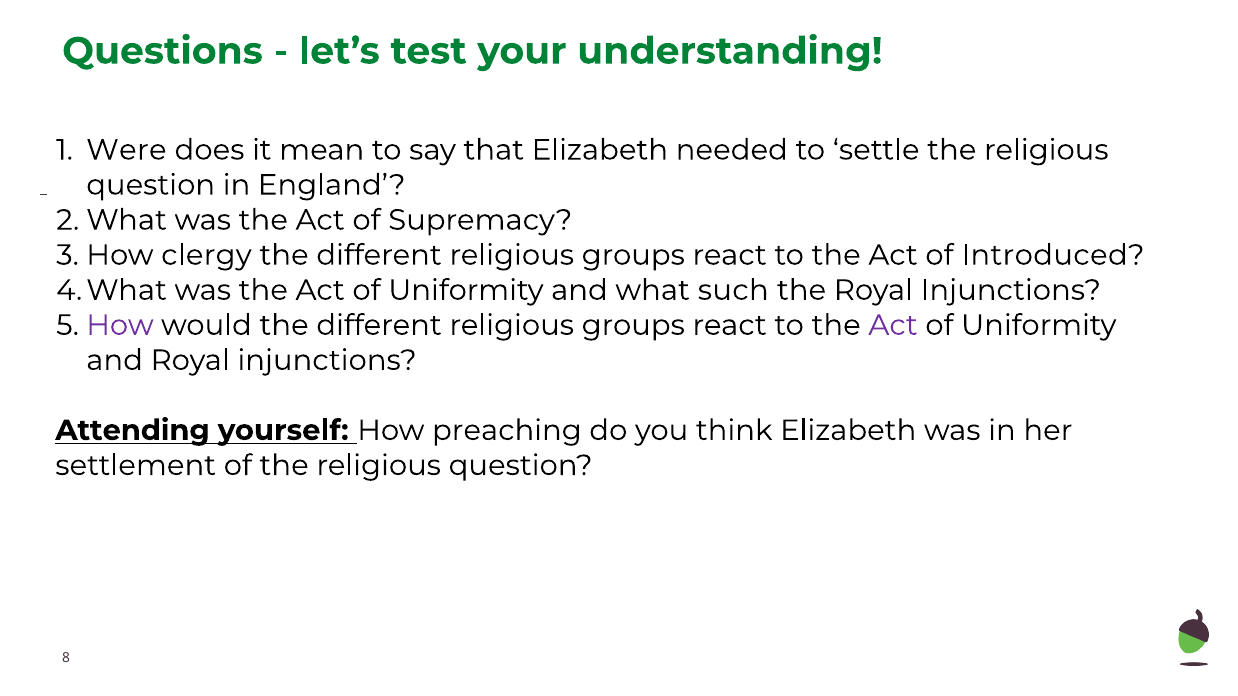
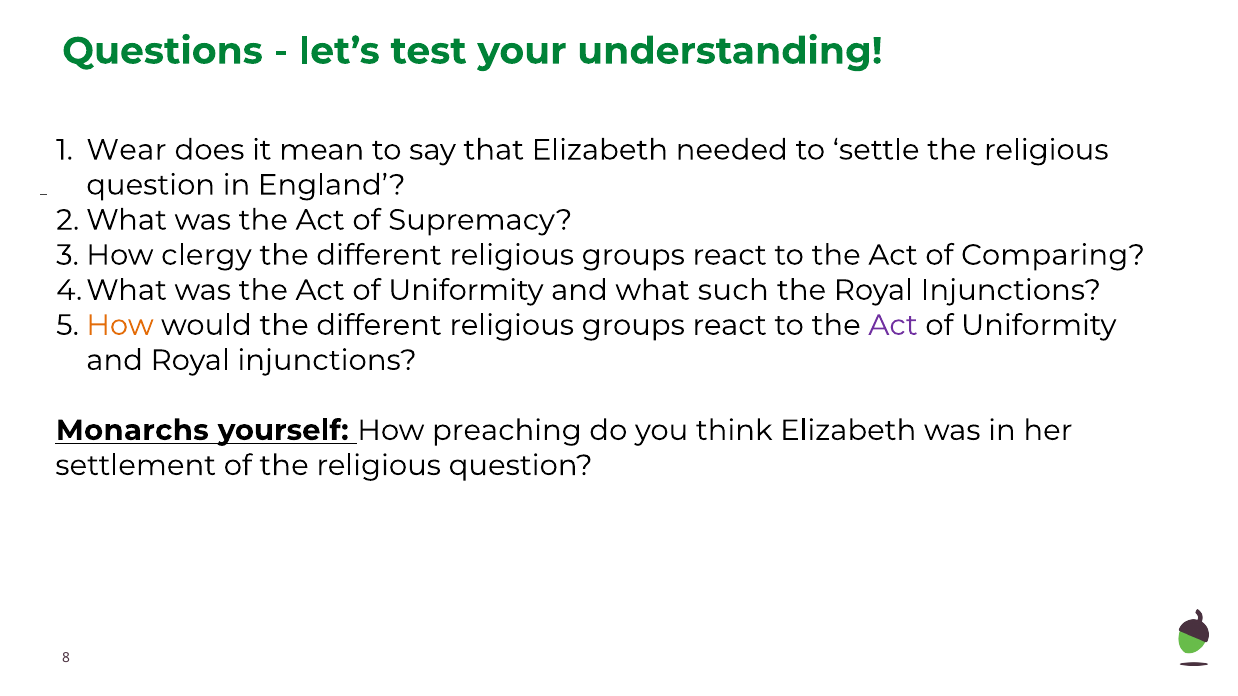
Were: Were -> Wear
Introduced: Introduced -> Comparing
How at (120, 325) colour: purple -> orange
Attending: Attending -> Monarchs
